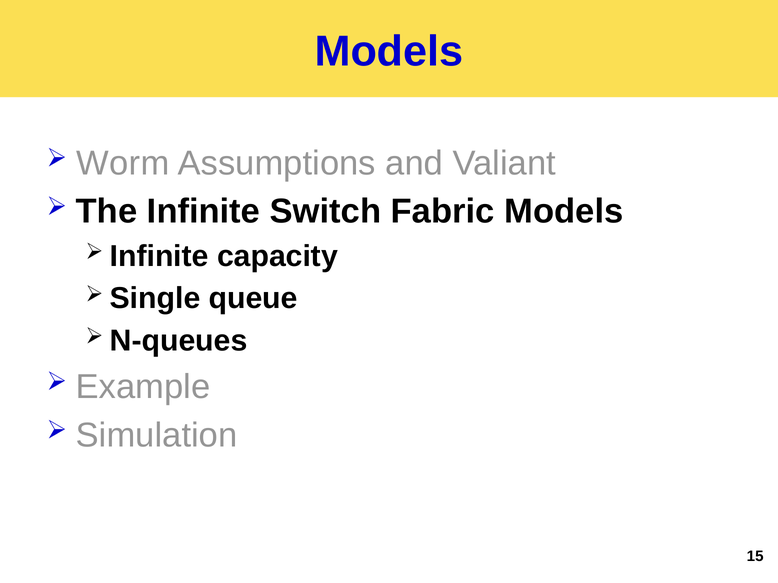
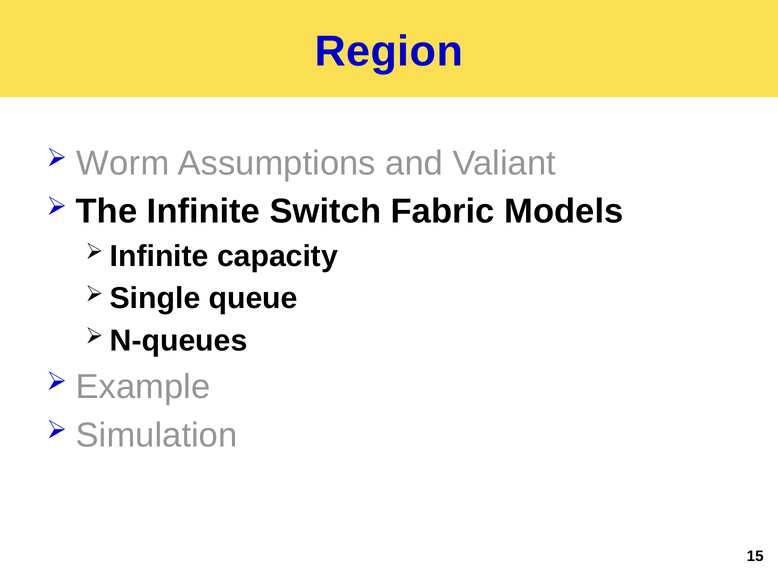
Models at (389, 52): Models -> Region
